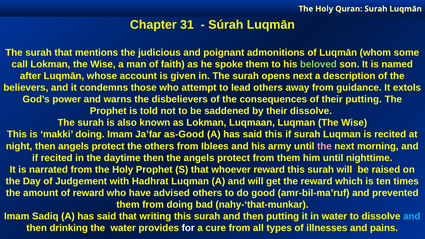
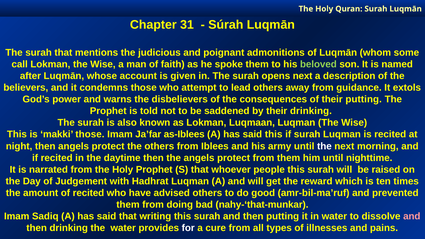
their dissolve: dissolve -> drinking
makki doing: doing -> those
as-Good: as-Good -> as-Iblees
the at (324, 146) colour: pink -> white
whoever reward: reward -> people
of reward: reward -> recited
and at (412, 216) colour: light blue -> pink
